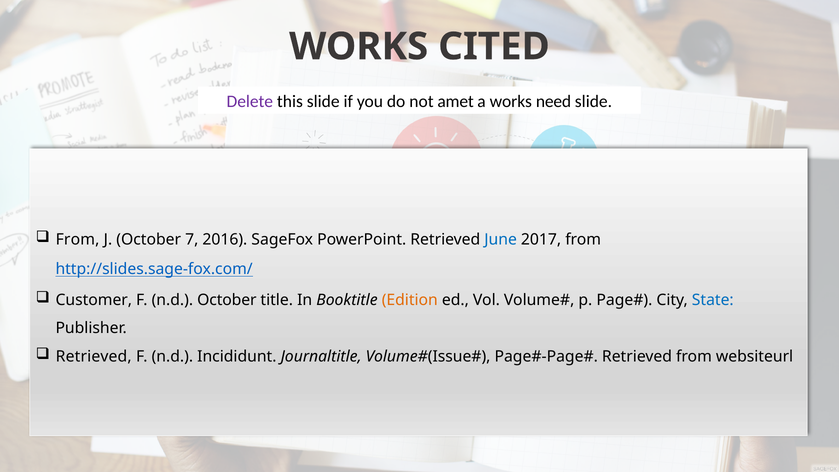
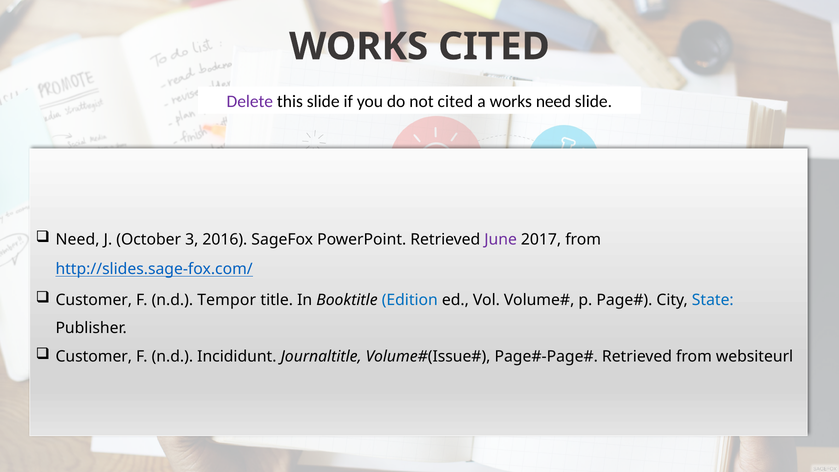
not amet: amet -> cited
From at (78, 239): From -> Need
7: 7 -> 3
June colour: blue -> purple
n.d October: October -> Tempor
Edition colour: orange -> blue
Retrieved at (94, 356): Retrieved -> Customer
